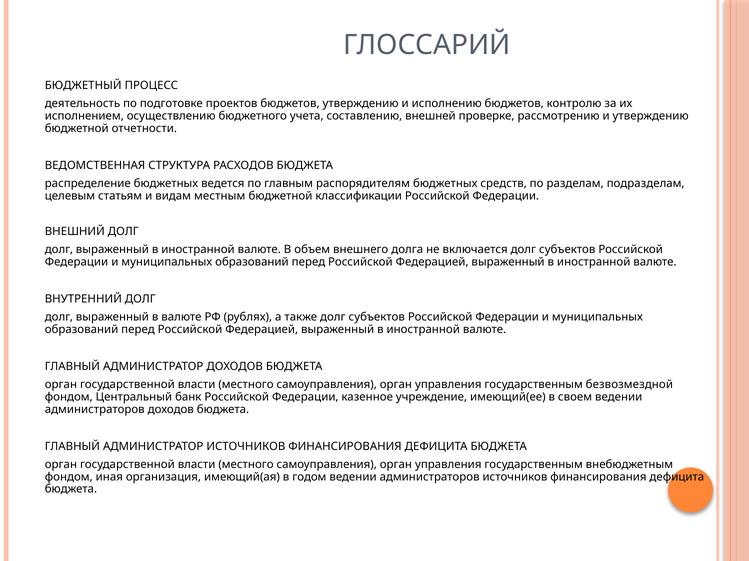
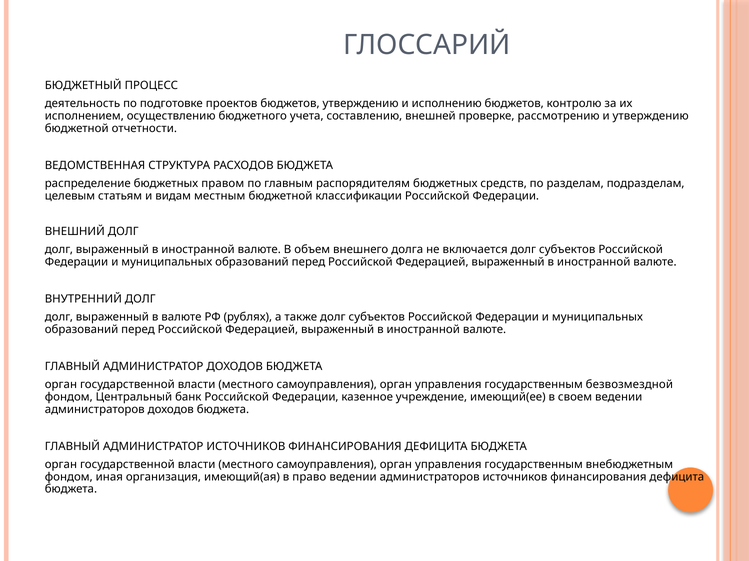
ведется: ведется -> правом
годом: годом -> право
